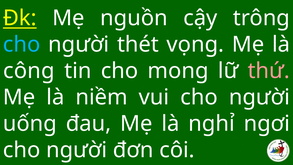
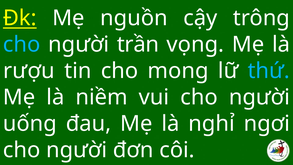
thét: thét -> trần
công: công -> rượu
thứ colour: pink -> light blue
